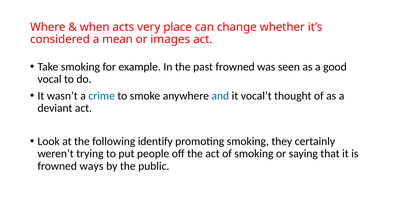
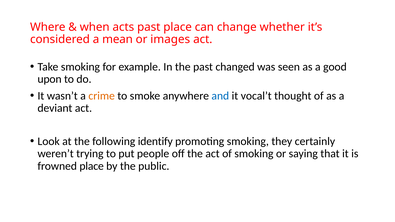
acts very: very -> past
past frowned: frowned -> changed
vocal: vocal -> upon
crime colour: blue -> orange
frowned ways: ways -> place
